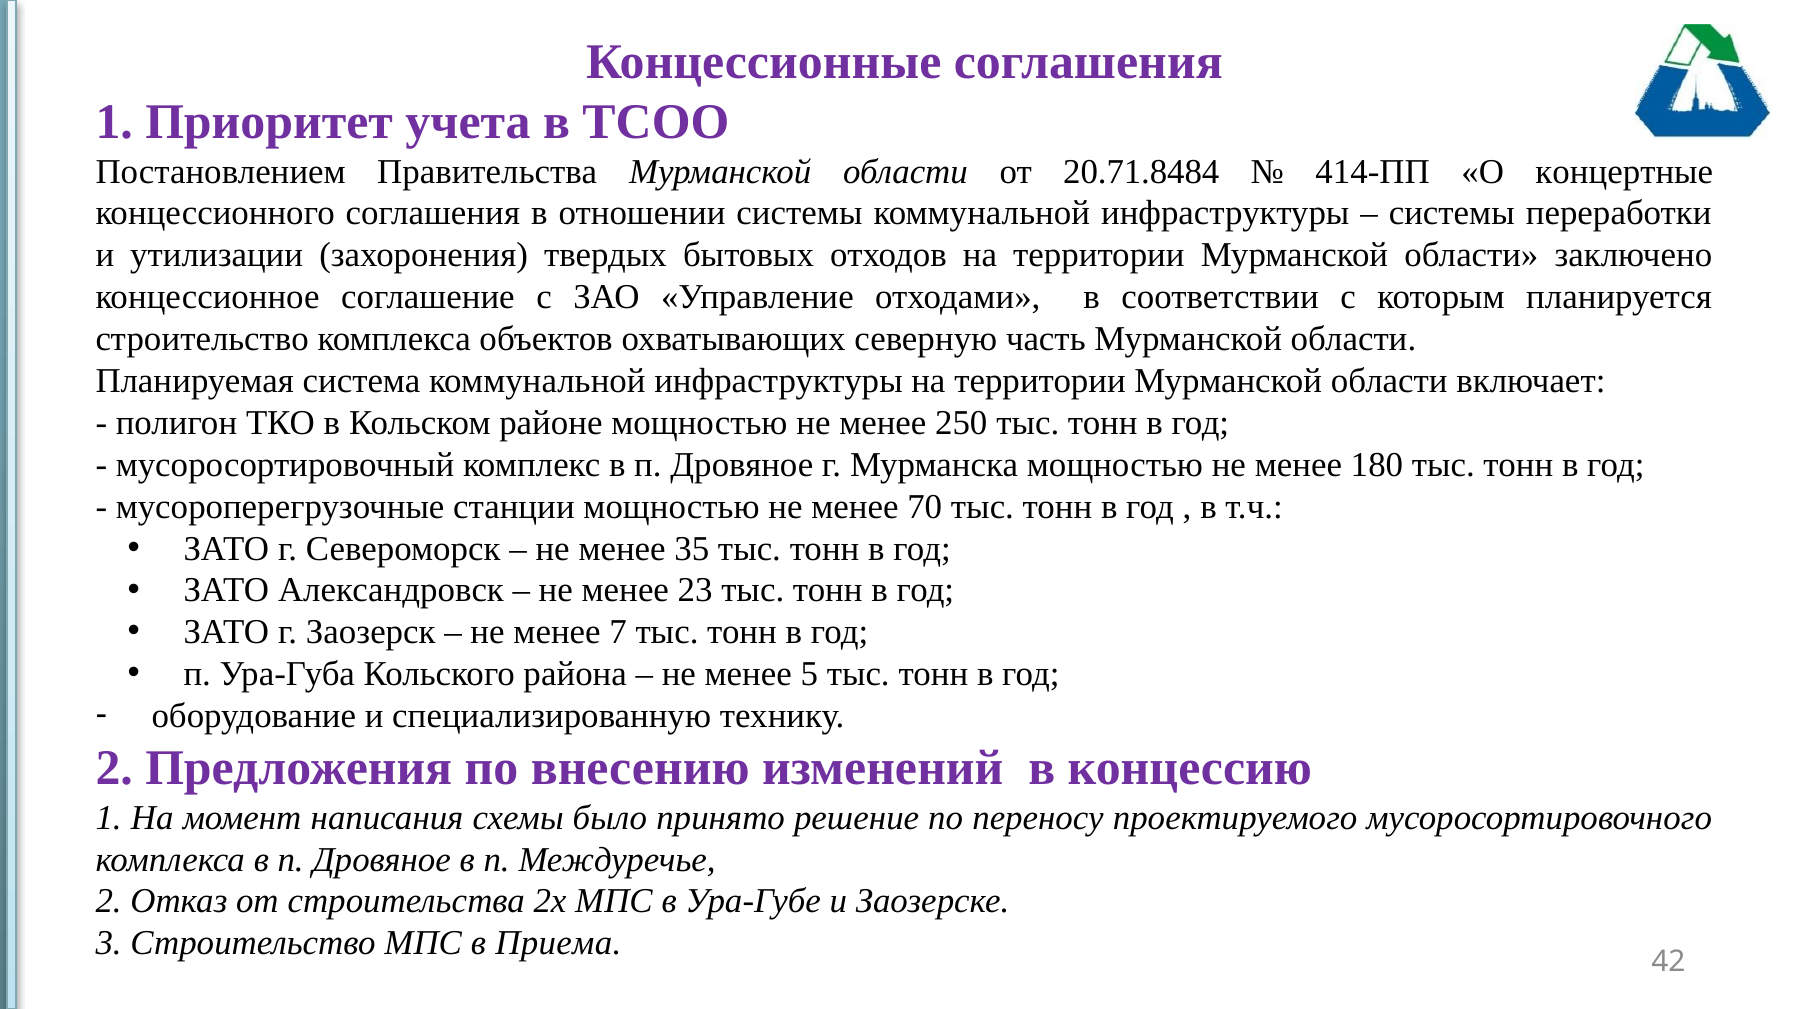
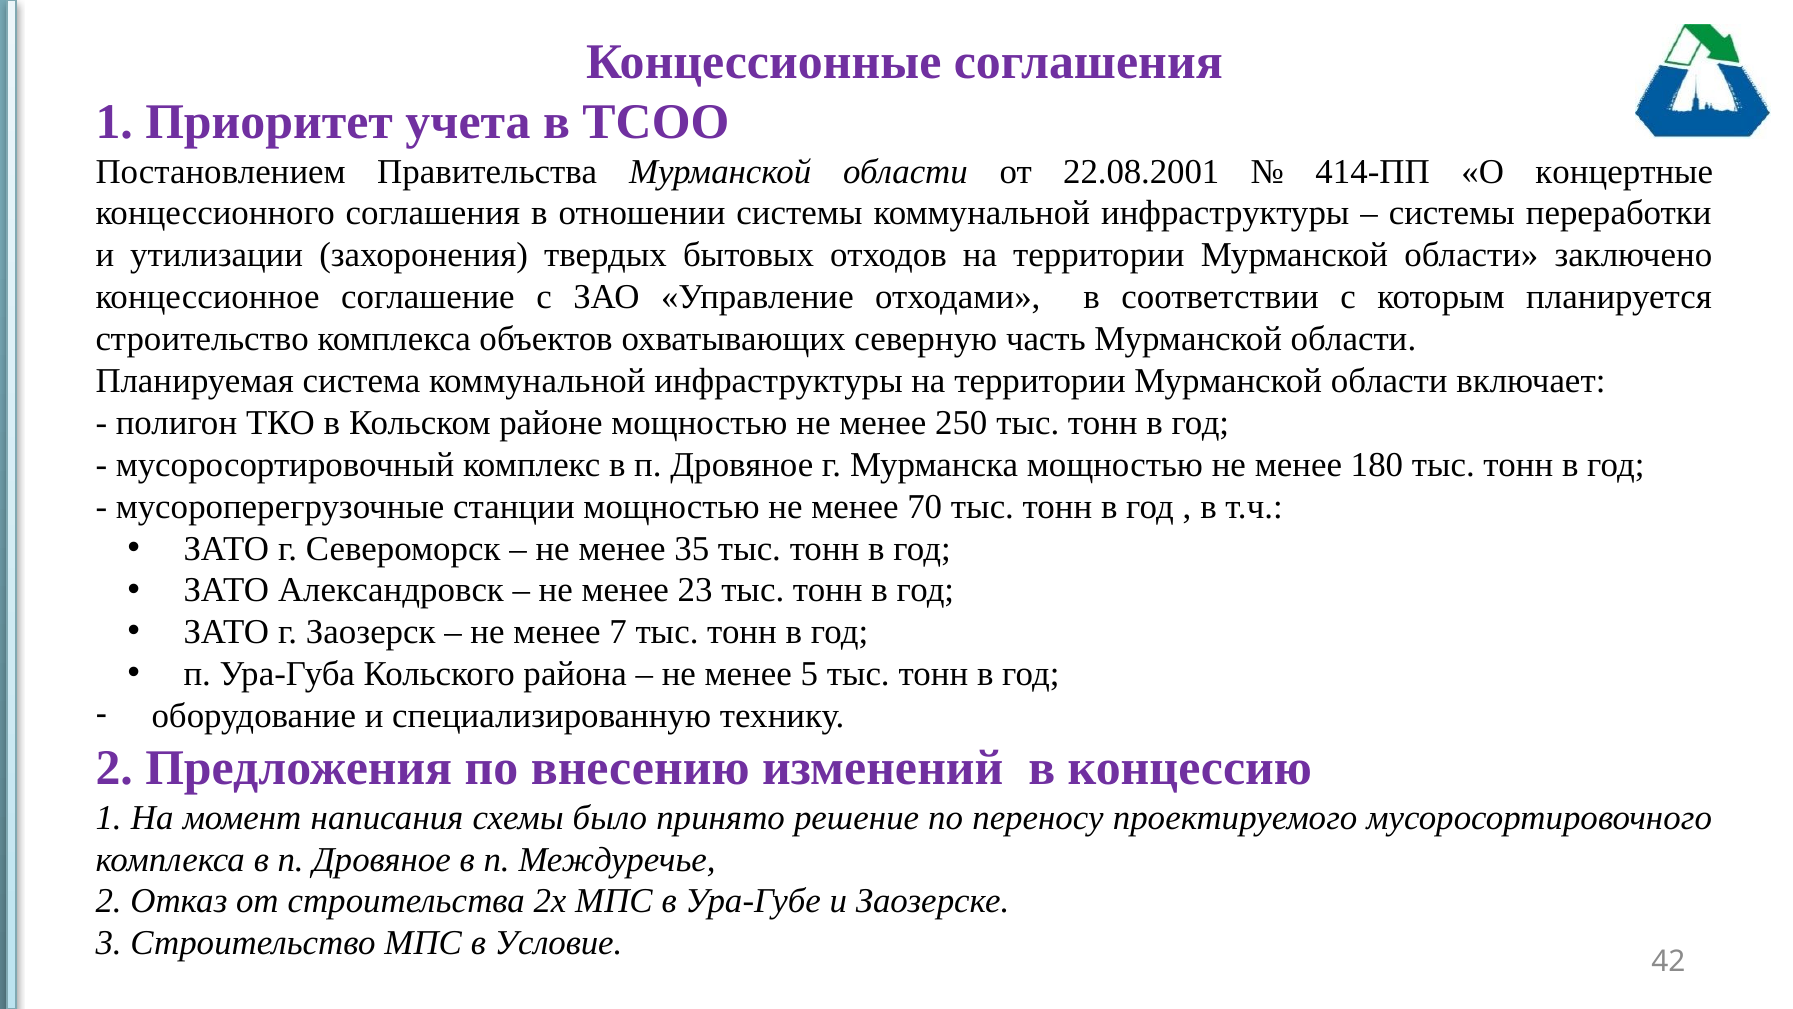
20.71.8484: 20.71.8484 -> 22.08.2001
Приема: Приема -> Условие
